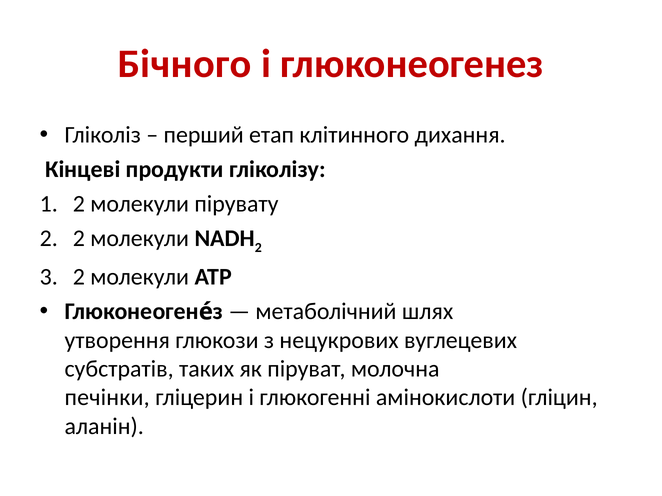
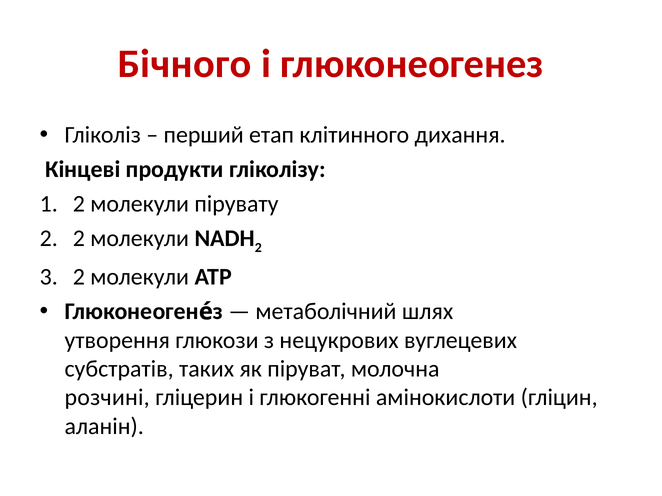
печінки: печінки -> розчині
